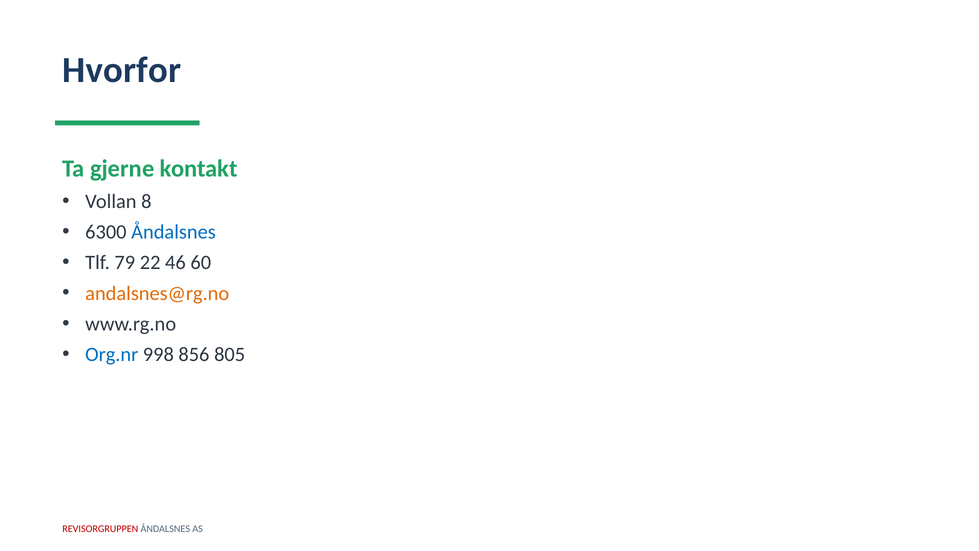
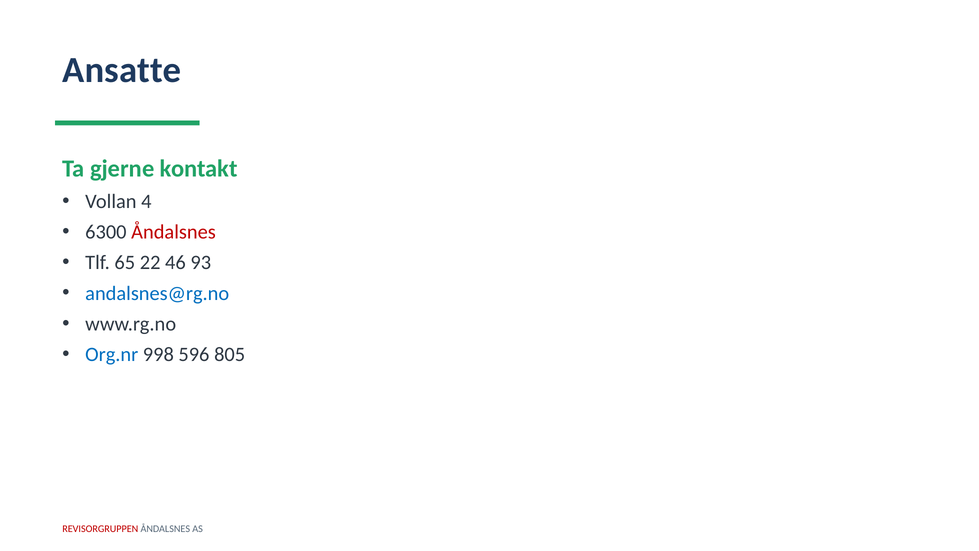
Hvorfor: Hvorfor -> Ansatte
8: 8 -> 4
Åndalsnes at (174, 232) colour: blue -> red
79: 79 -> 65
60: 60 -> 93
andalsnes@rg.no colour: orange -> blue
856: 856 -> 596
